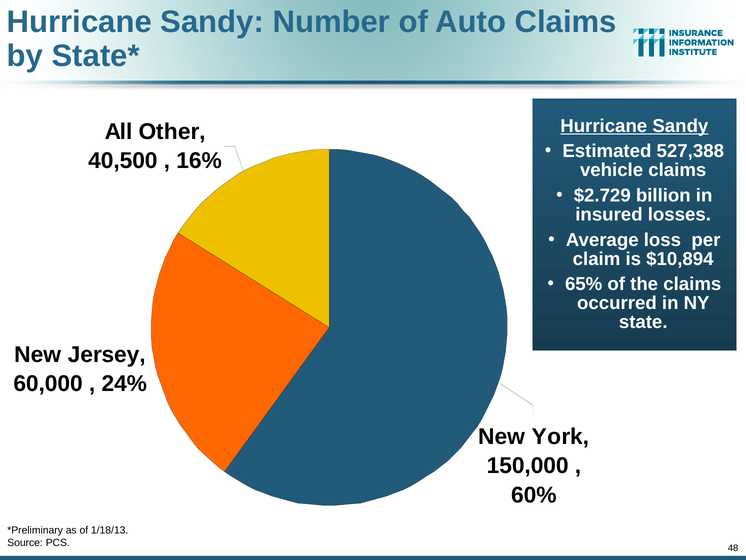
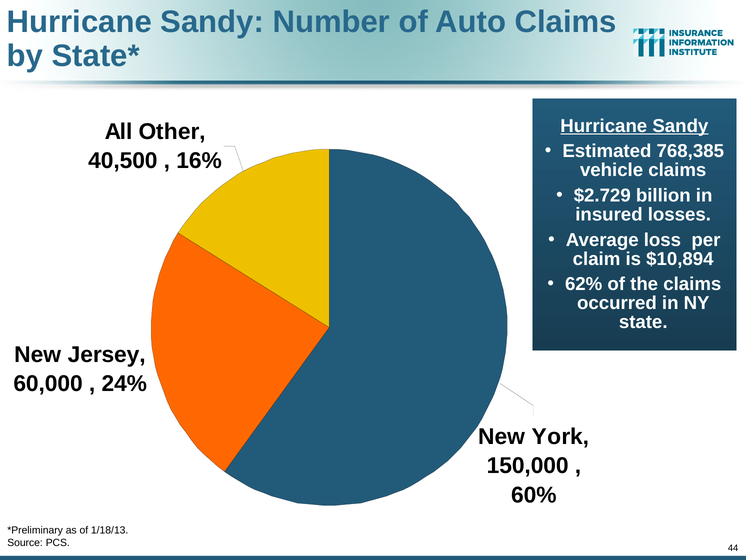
527,388: 527,388 -> 768,385
65%: 65% -> 62%
48: 48 -> 44
